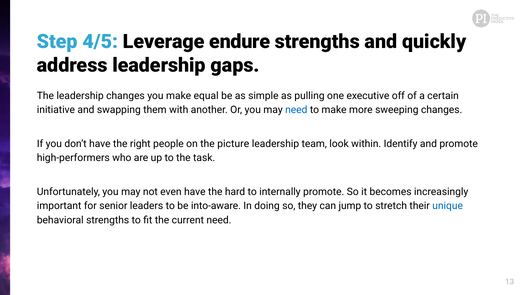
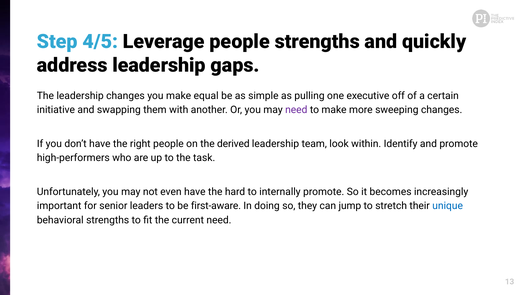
Leverage endure: endure -> people
need at (296, 110) colour: blue -> purple
picture: picture -> derived
into-aware: into-aware -> first-aware
